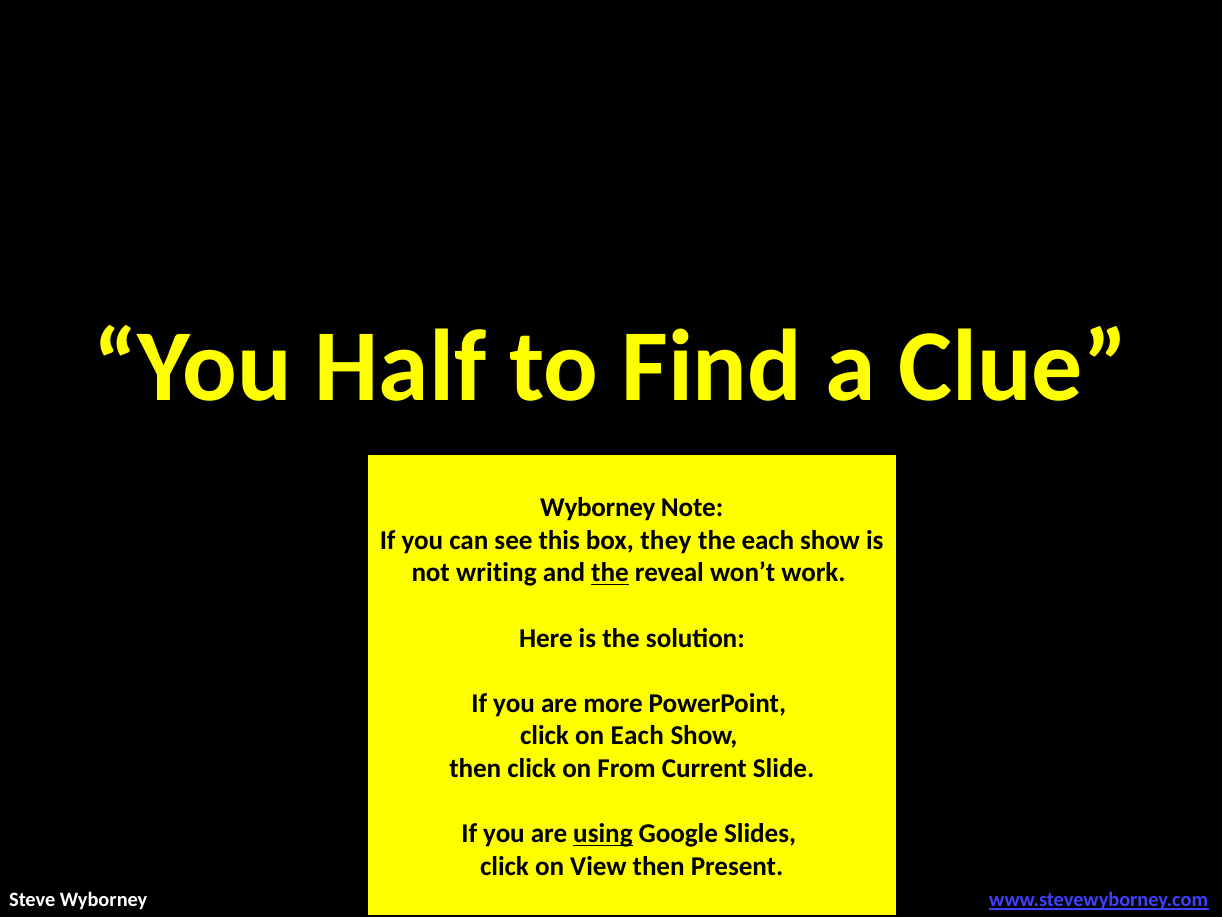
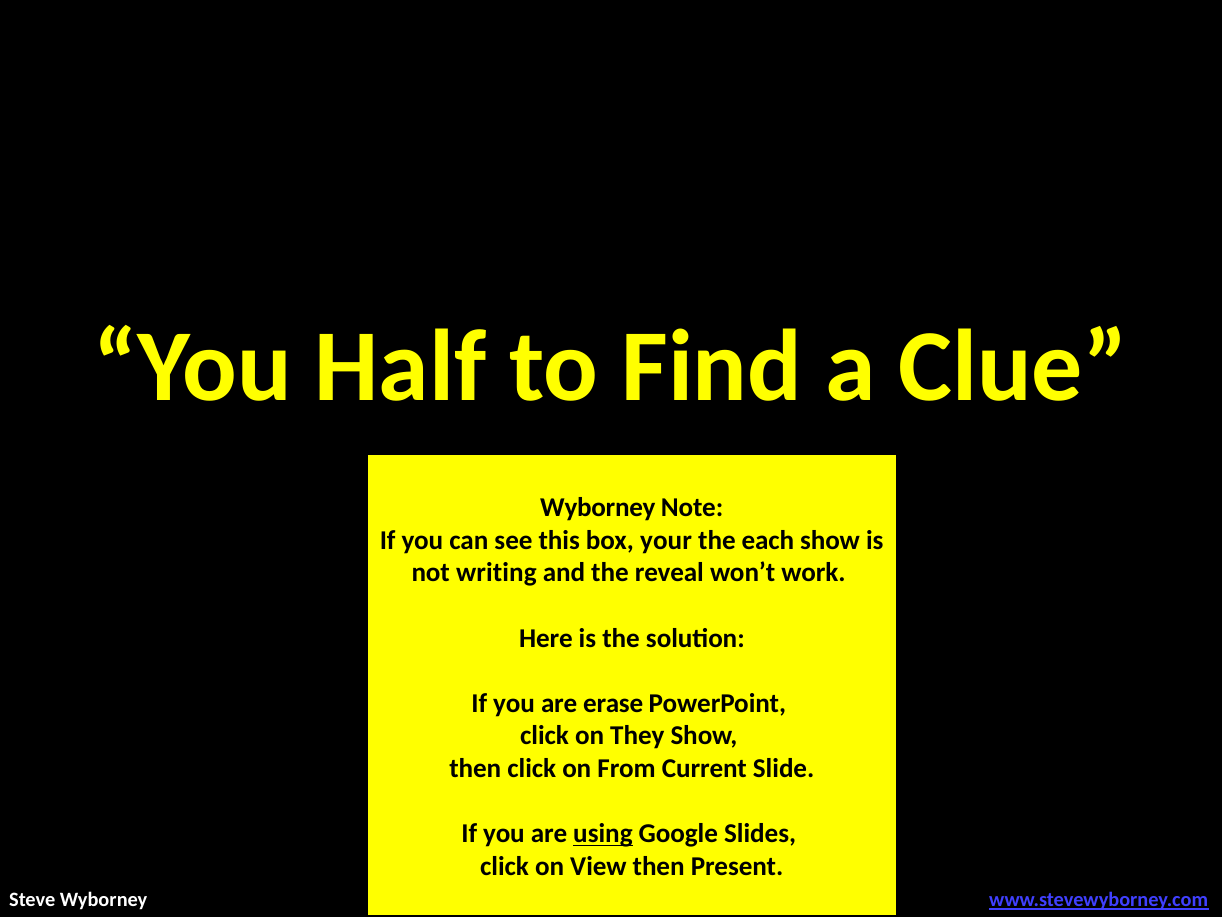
they: they -> your
the at (610, 573) underline: present -> none
more: more -> erase
on Each: Each -> They
